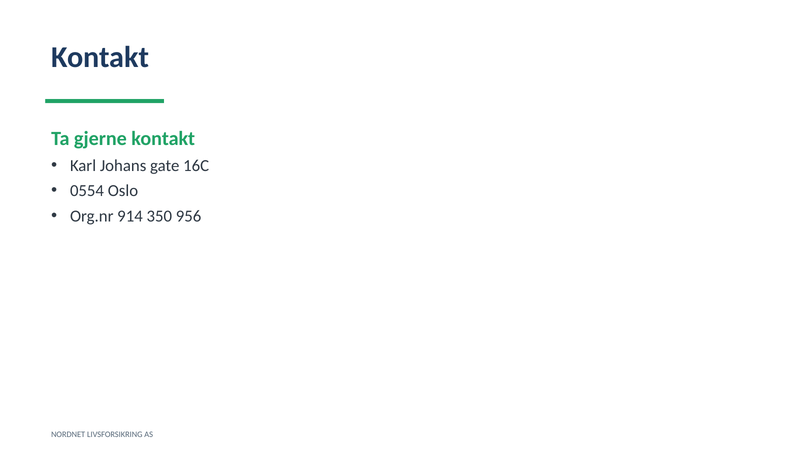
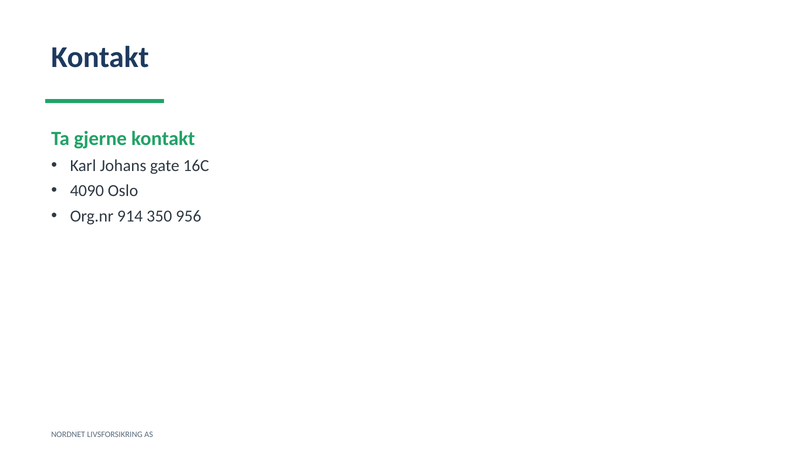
0554: 0554 -> 4090
